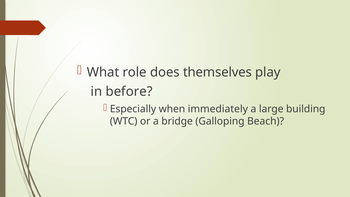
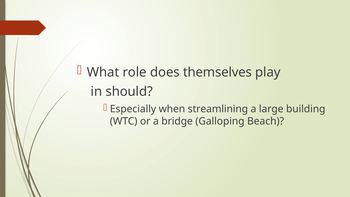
before: before -> should
immediately: immediately -> streamlining
